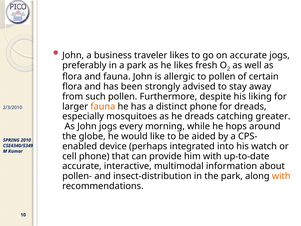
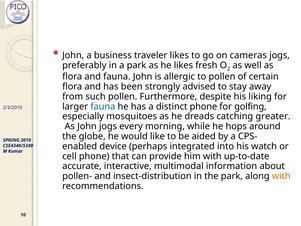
on accurate: accurate -> cameras
fauna at (103, 106) colour: orange -> blue
for dreads: dreads -> golfing
